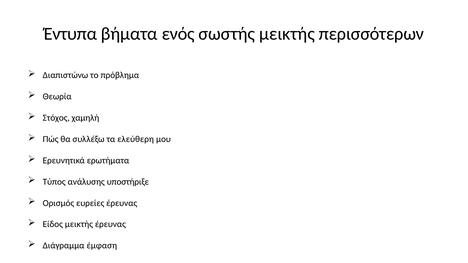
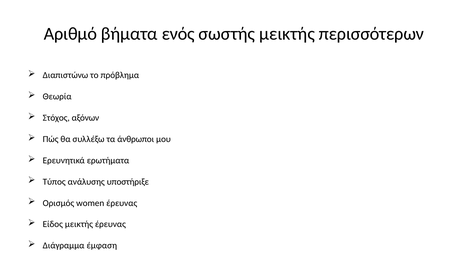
Έντυπα: Έντυπα -> Αριθµό
χαμηλή: χαμηλή -> αξόνων
ελεύθερη: ελεύθερη -> άνθρωποι
ευρείες: ευρείες -> women
